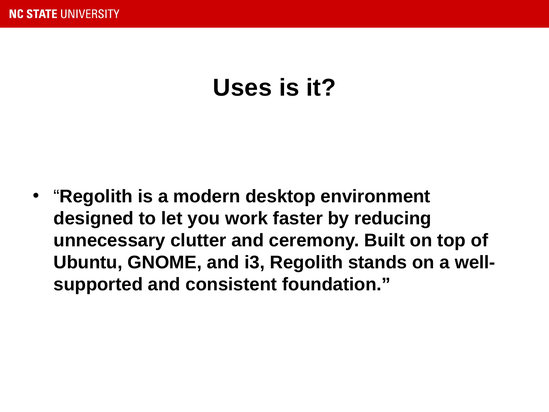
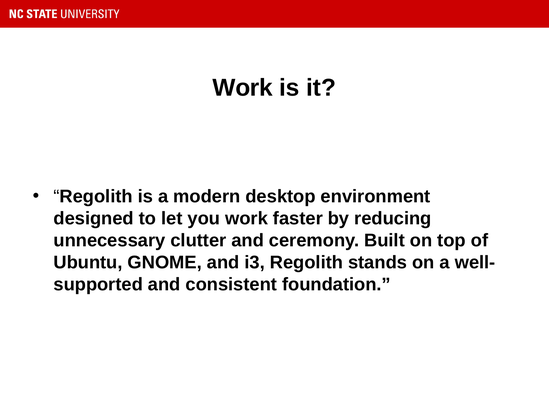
Uses at (242, 88): Uses -> Work
